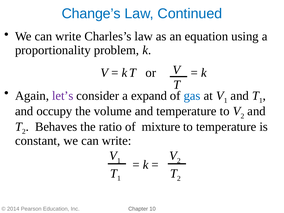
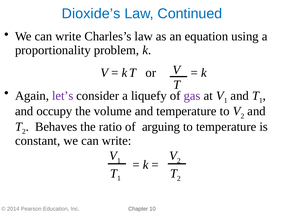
Change’s: Change’s -> Dioxide’s
expand: expand -> liquefy
gas colour: blue -> purple
mixture: mixture -> arguing
